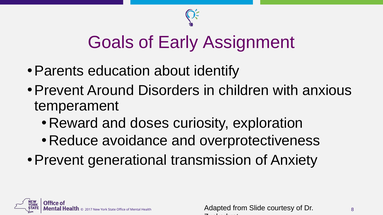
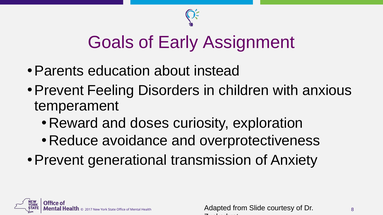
identify: identify -> instead
Around: Around -> Feeling
